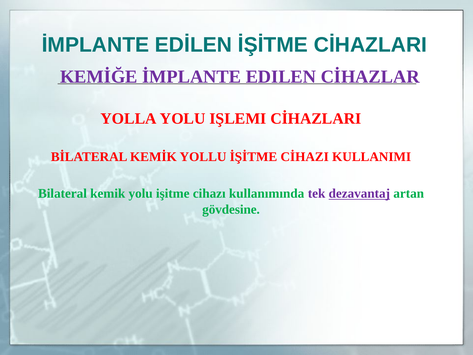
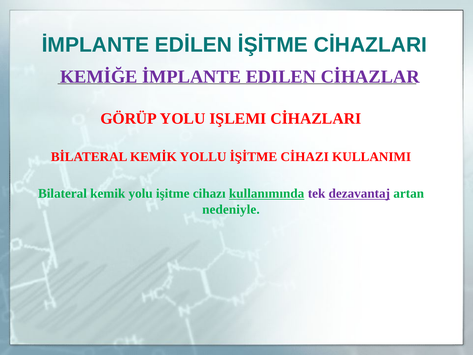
YOLLA: YOLLA -> GÖRÜP
kullanımında underline: none -> present
gövdesine: gövdesine -> nedeniyle
